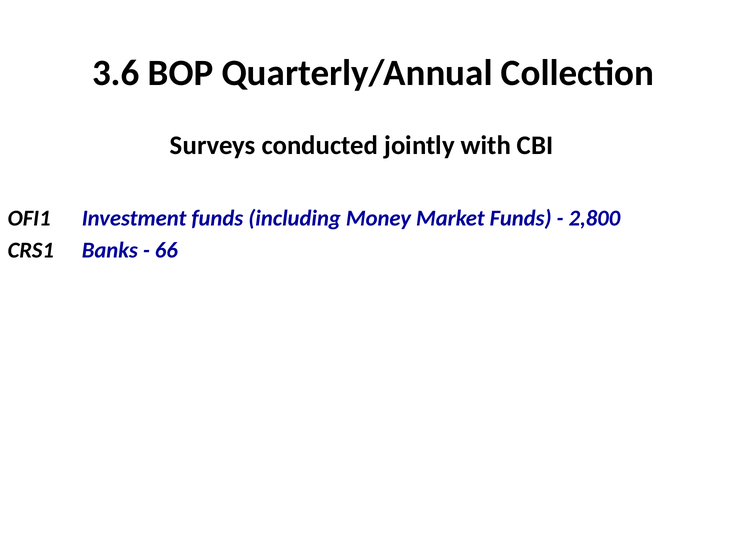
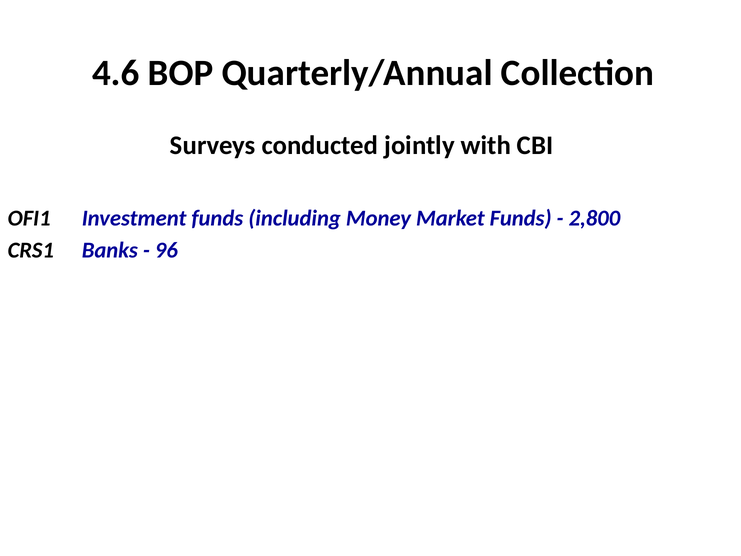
3.6: 3.6 -> 4.6
66: 66 -> 96
